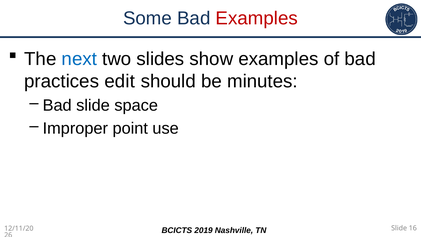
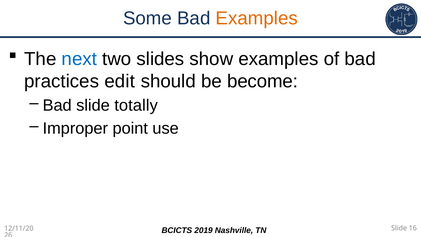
Examples at (257, 18) colour: red -> orange
minutes: minutes -> become
space: space -> totally
